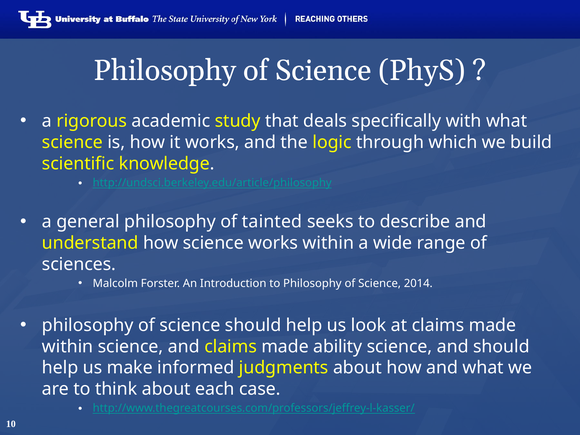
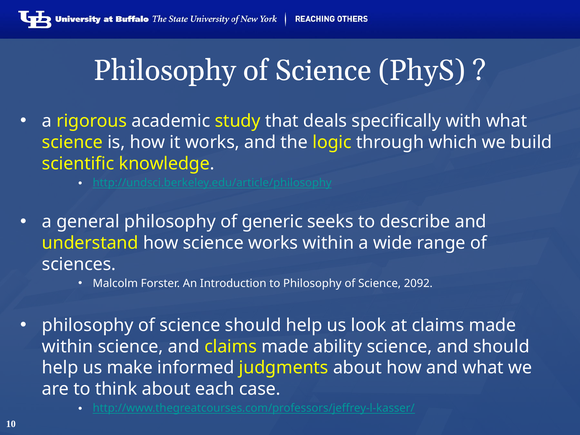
tainted: tainted -> generic
2014: 2014 -> 2092
